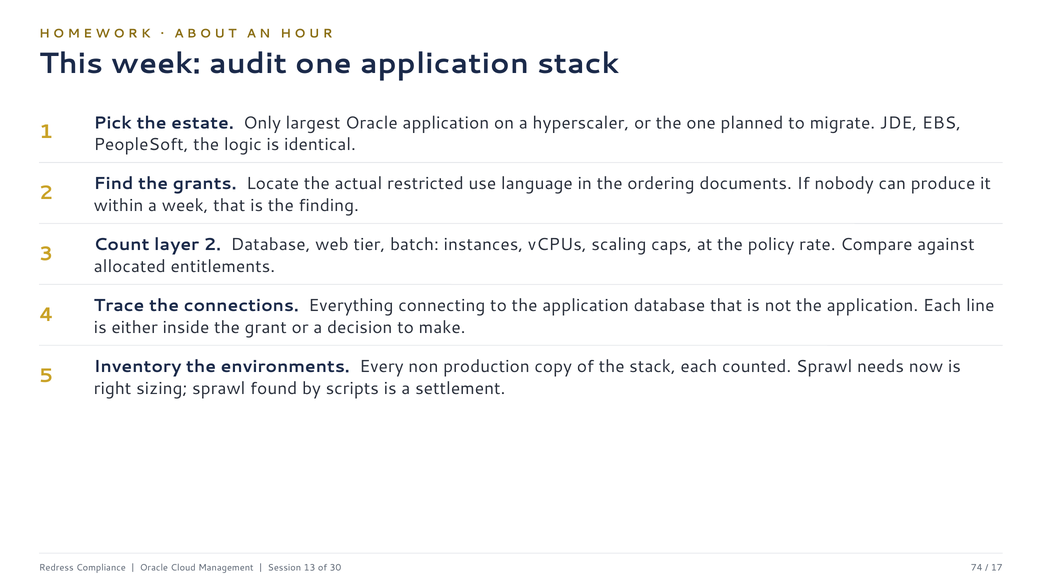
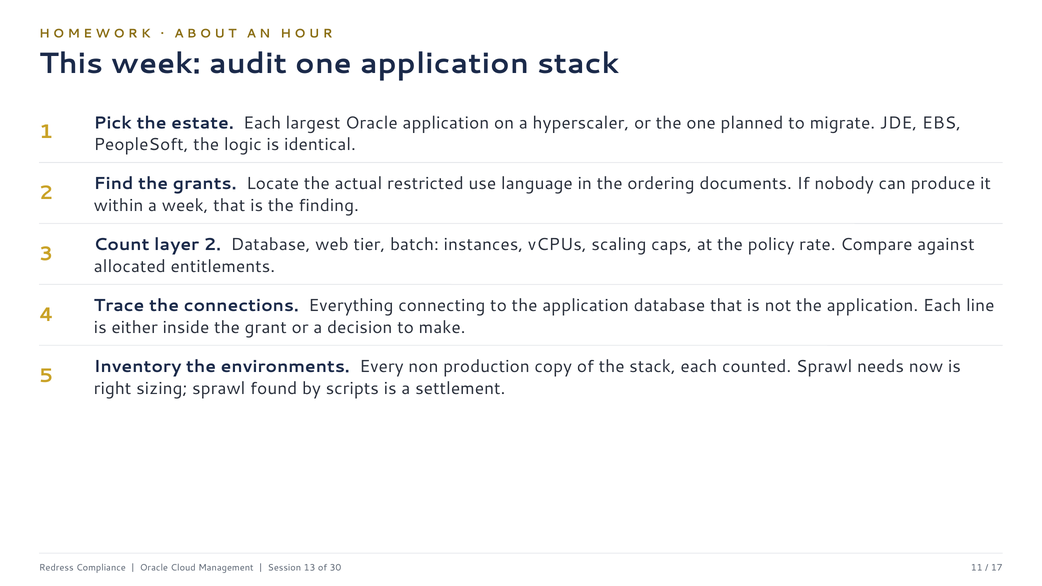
estate Only: Only -> Each
74: 74 -> 11
